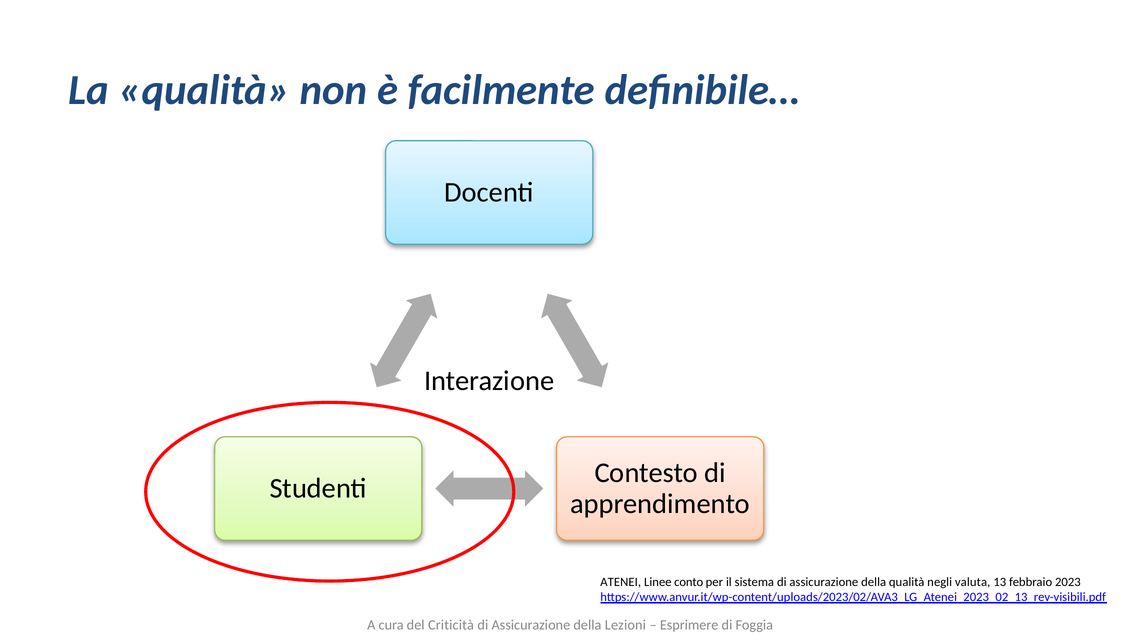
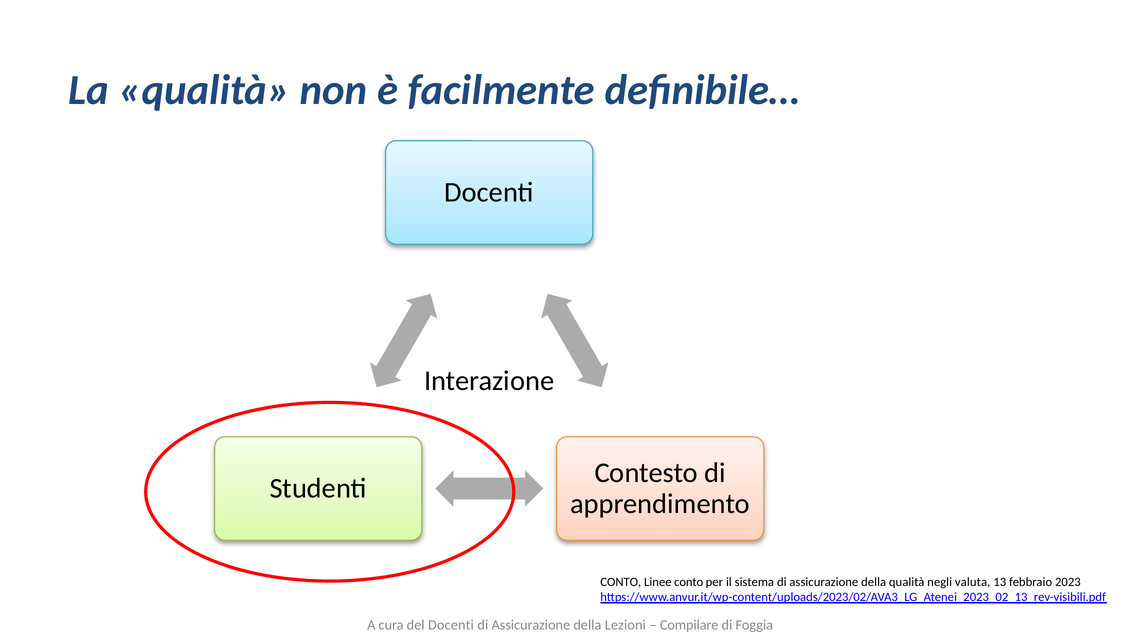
ATENEI at (621, 582): ATENEI -> CONTO
del Criticità: Criticità -> Docenti
Esprimere: Esprimere -> Compilare
